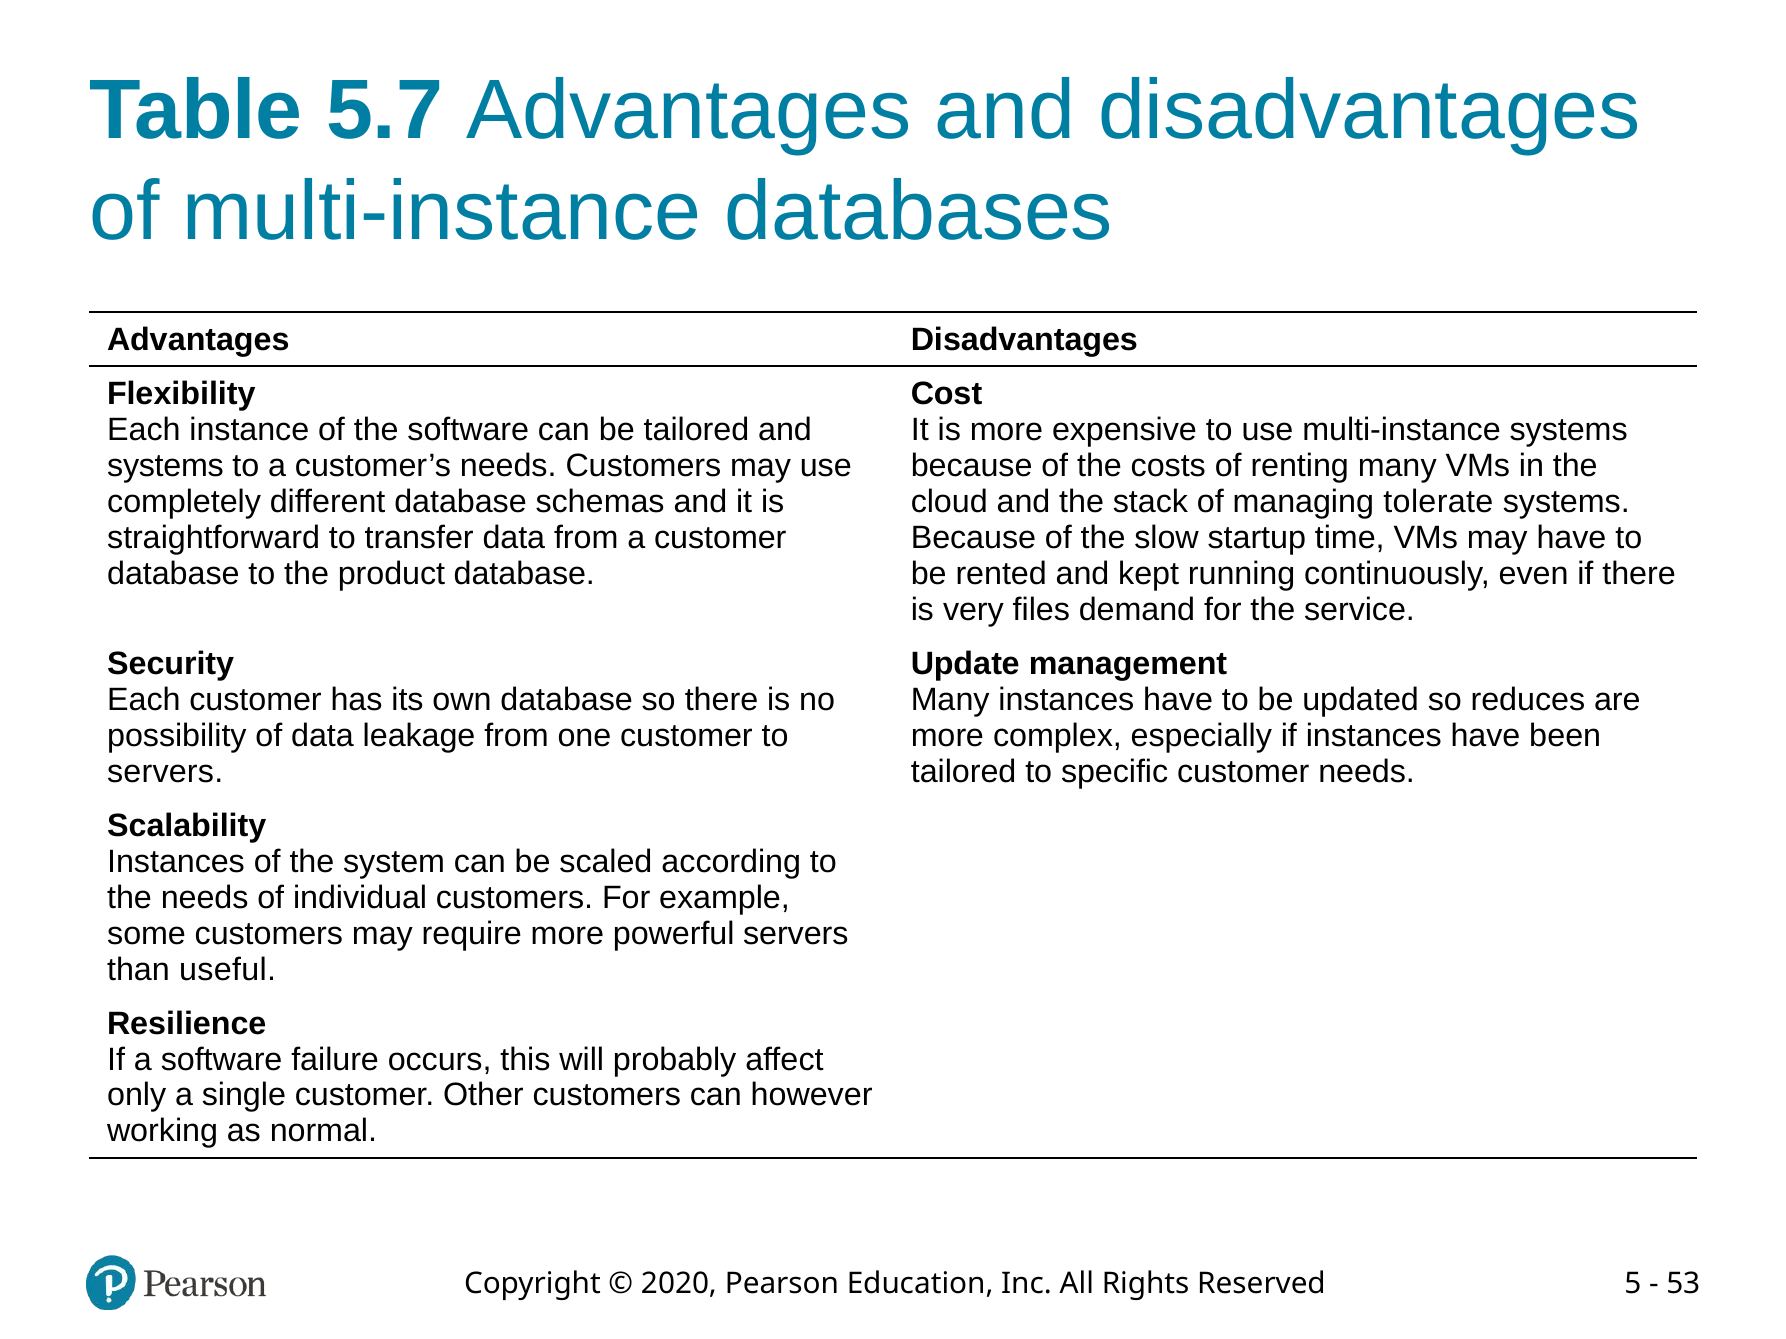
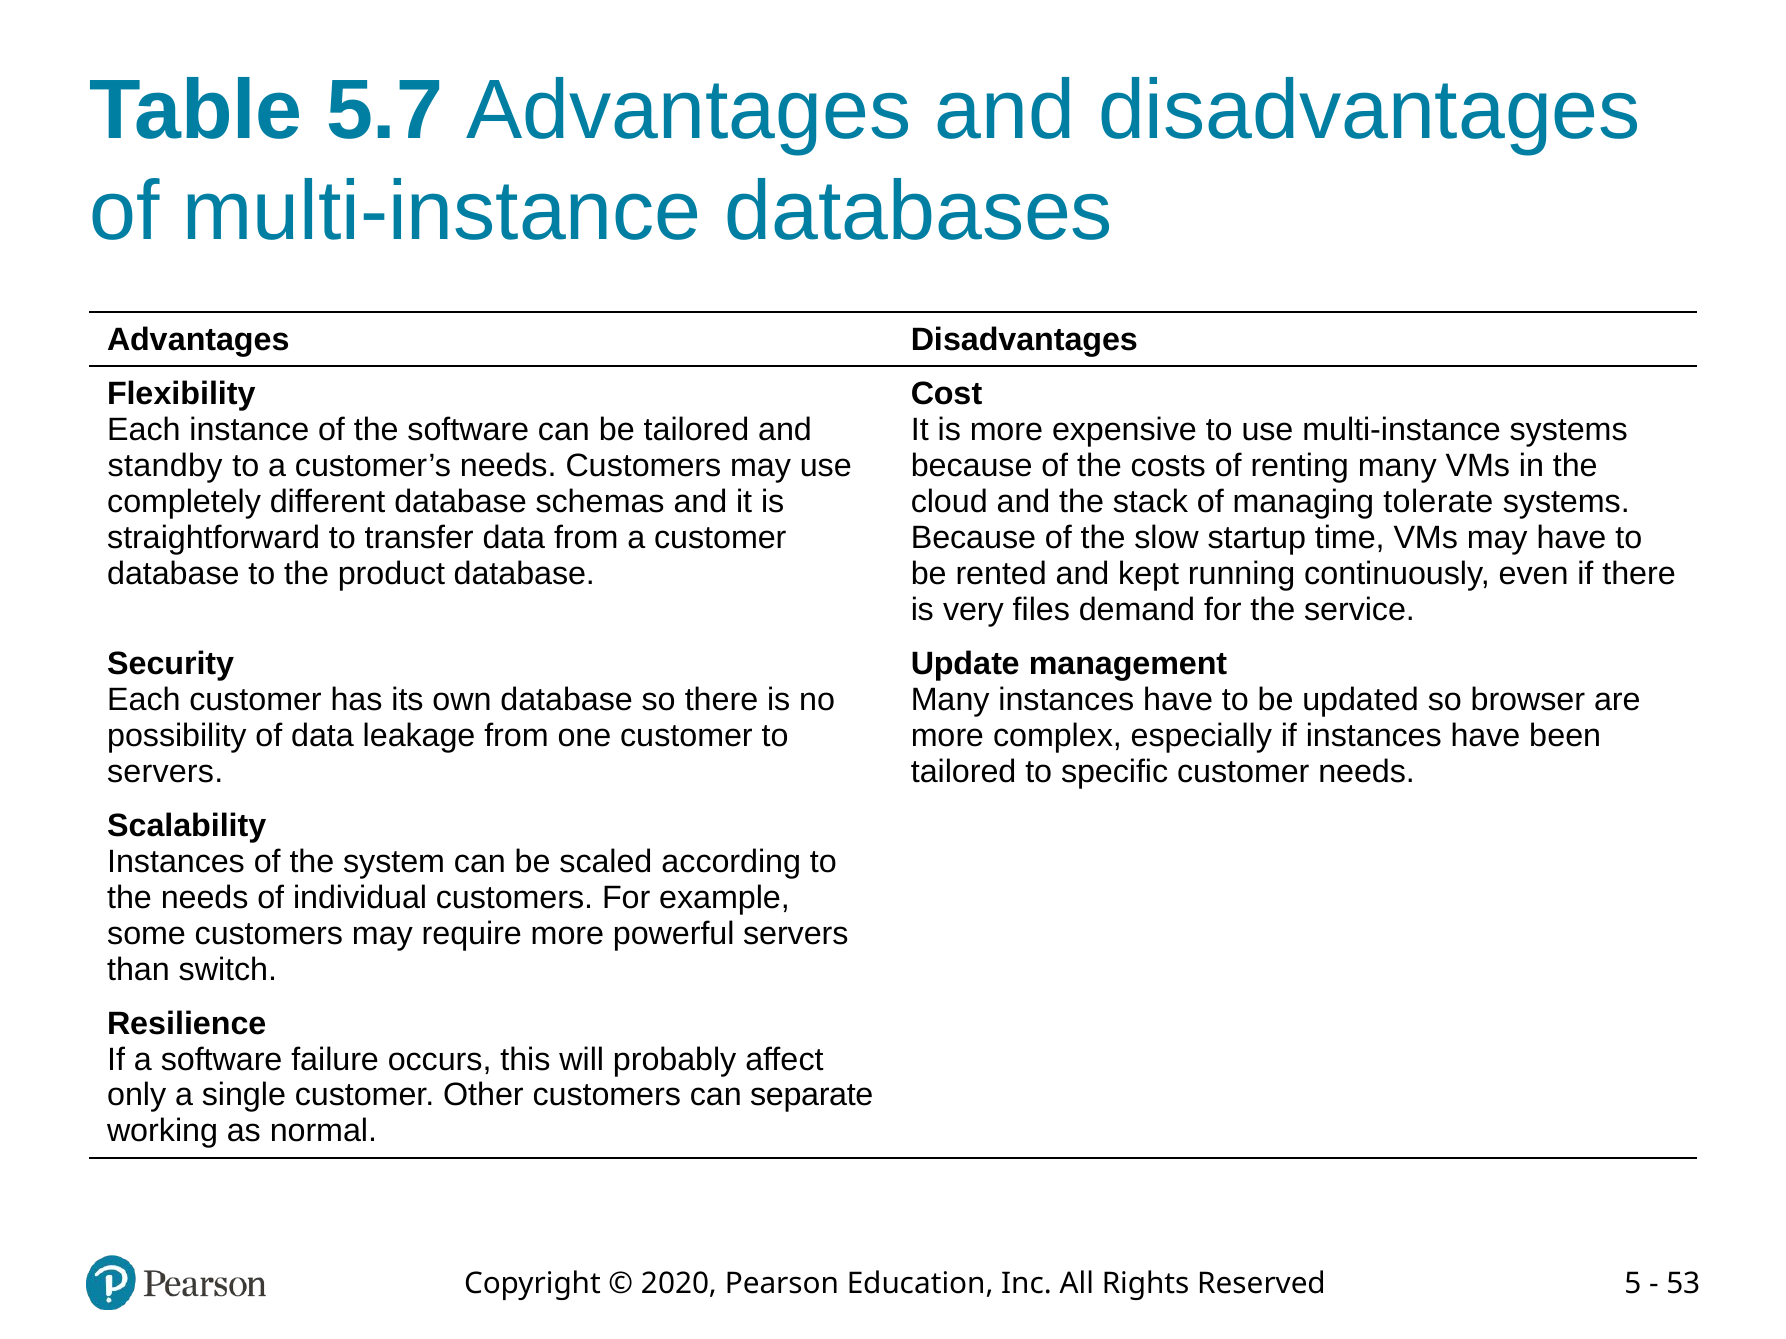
systems at (165, 466): systems -> standby
reduces: reduces -> browser
useful: useful -> switch
however: however -> separate
